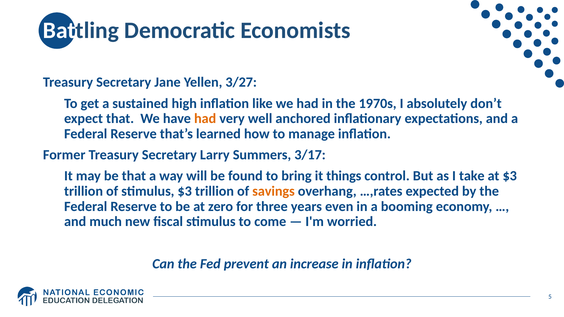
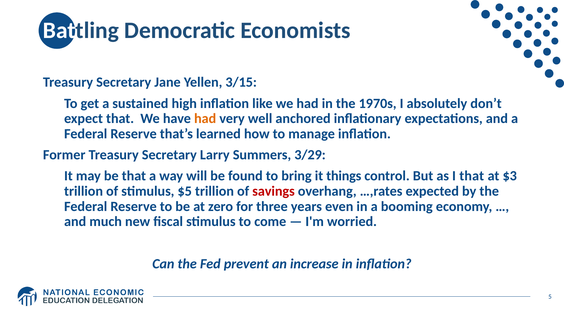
3/27: 3/27 -> 3/15
3/17: 3/17 -> 3/29
I take: take -> that
stimulus $3: $3 -> $5
savings colour: orange -> red
